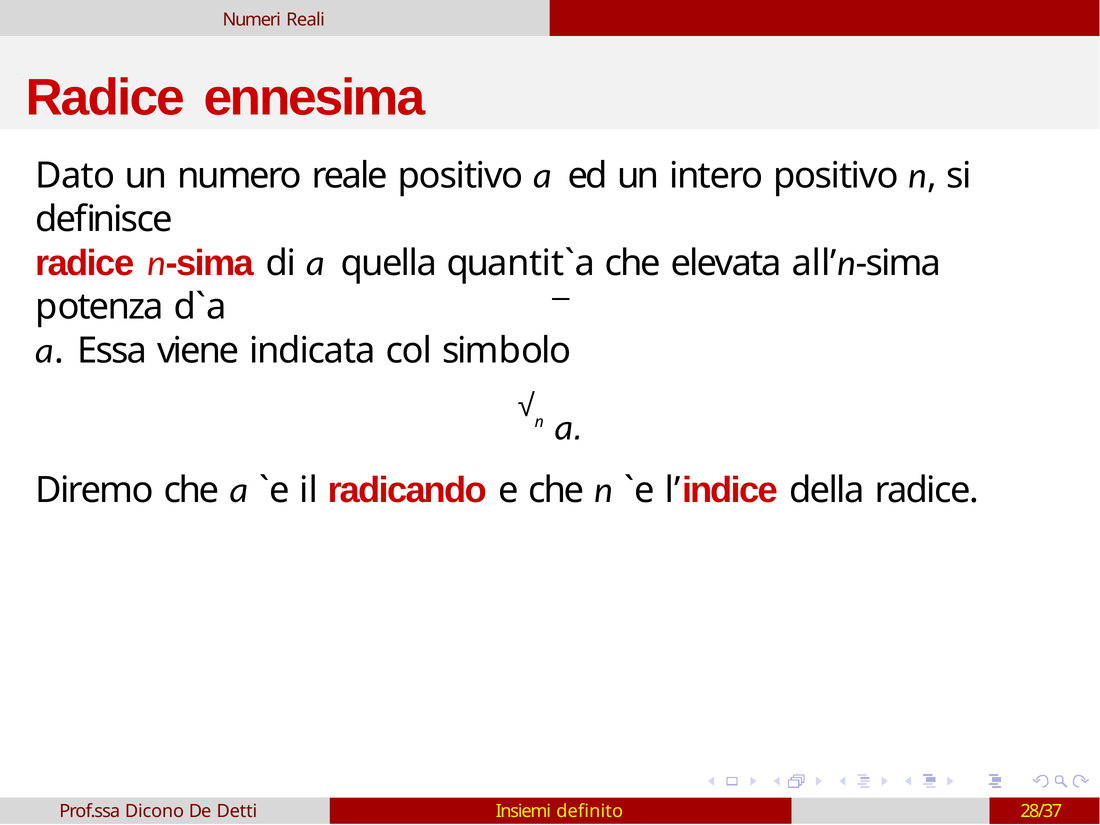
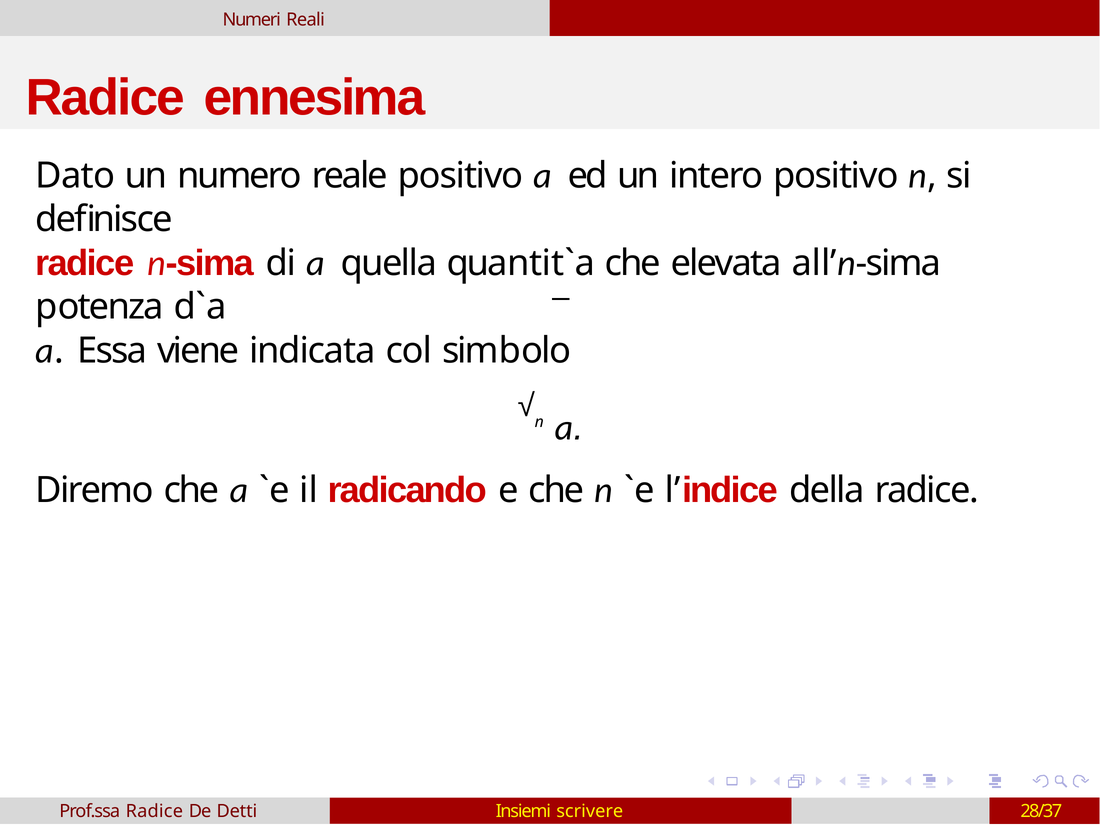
Prof.ssa Dicono: Dicono -> Radice
definito: definito -> scrivere
